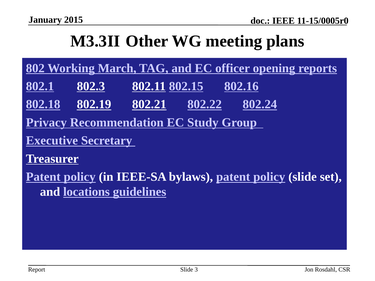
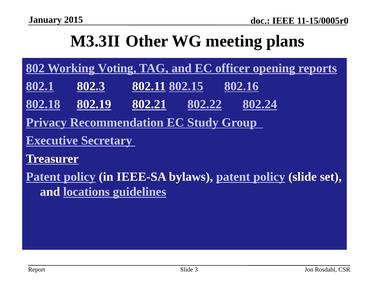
March: March -> Voting
